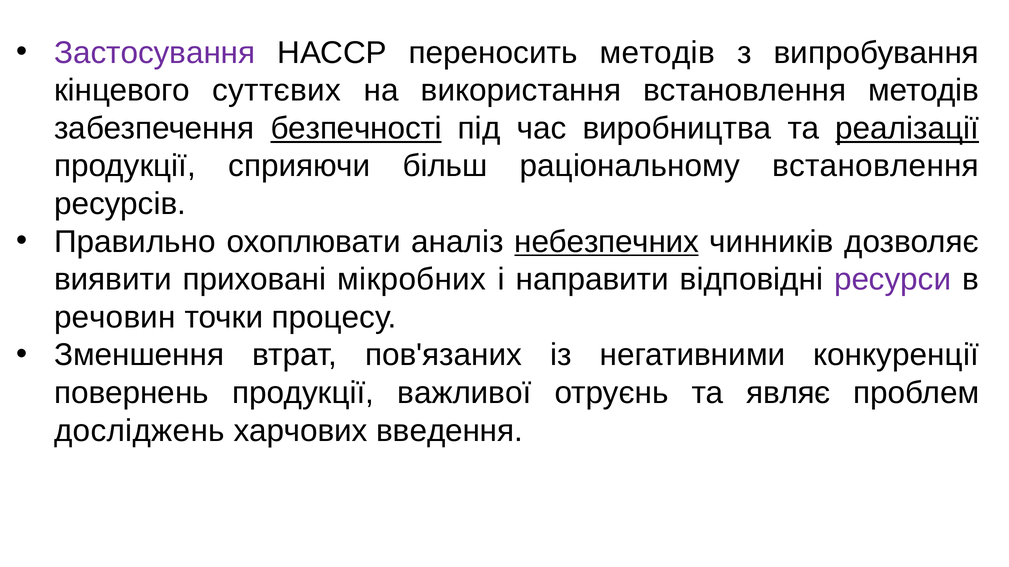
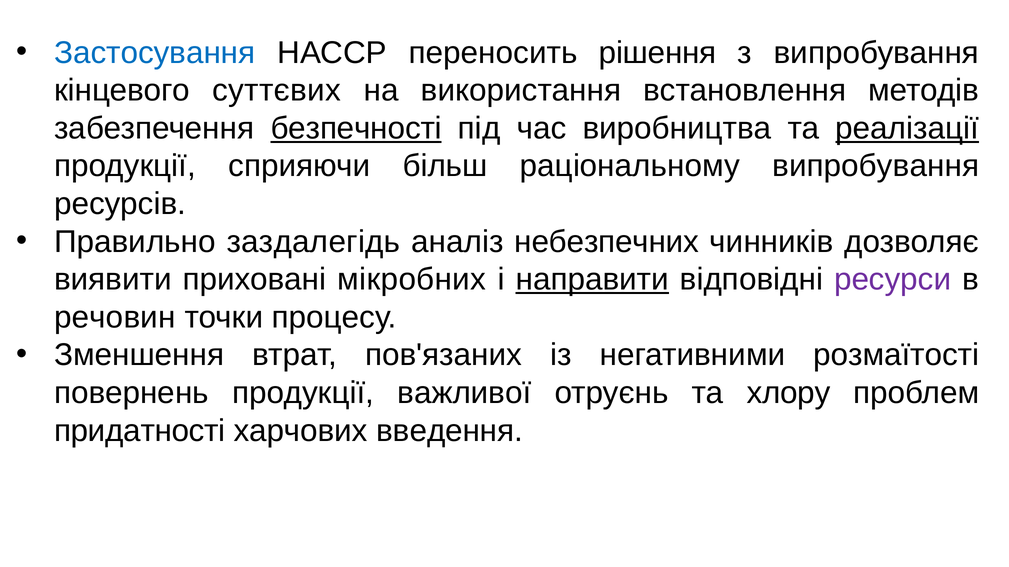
Застосування colour: purple -> blue
переносить методів: методів -> рішення
раціональному встановлення: встановлення -> випробування
охоплювати: охоплювати -> заздалегідь
небезпечних underline: present -> none
направити underline: none -> present
конкуренції: конкуренції -> розмаїтості
являє: являє -> хлору
досліджень: досліджень -> придатності
